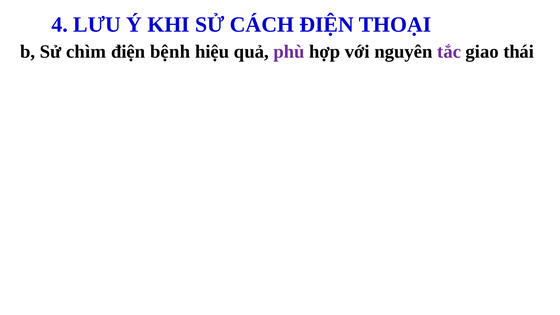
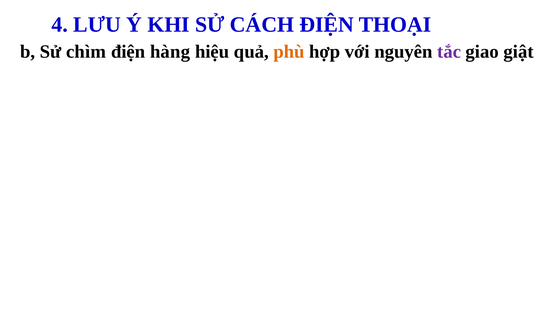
bệnh: bệnh -> hàng
phù colour: purple -> orange
thái: thái -> giật
